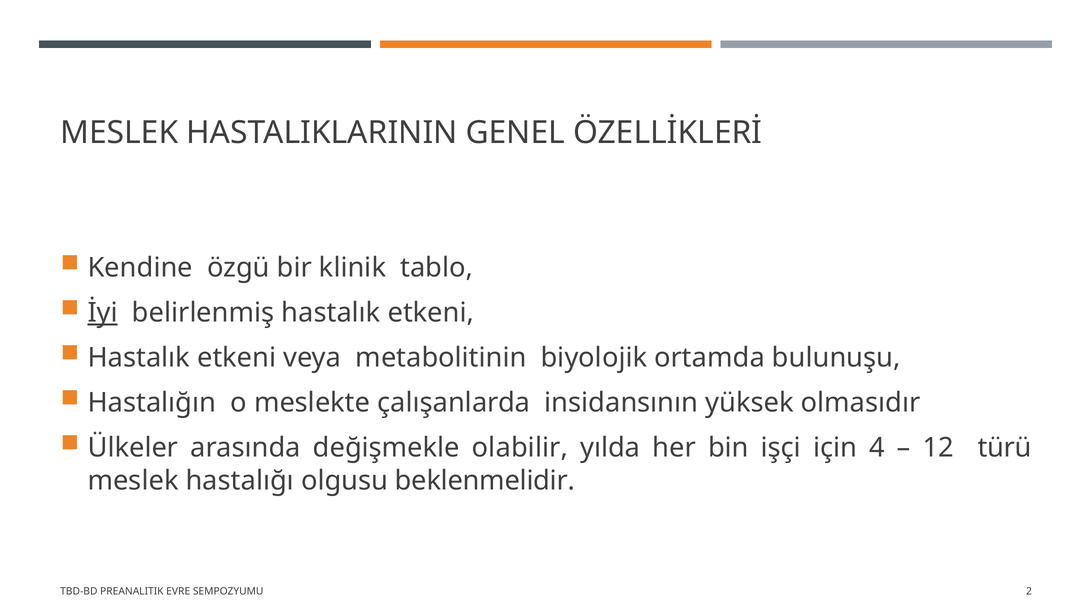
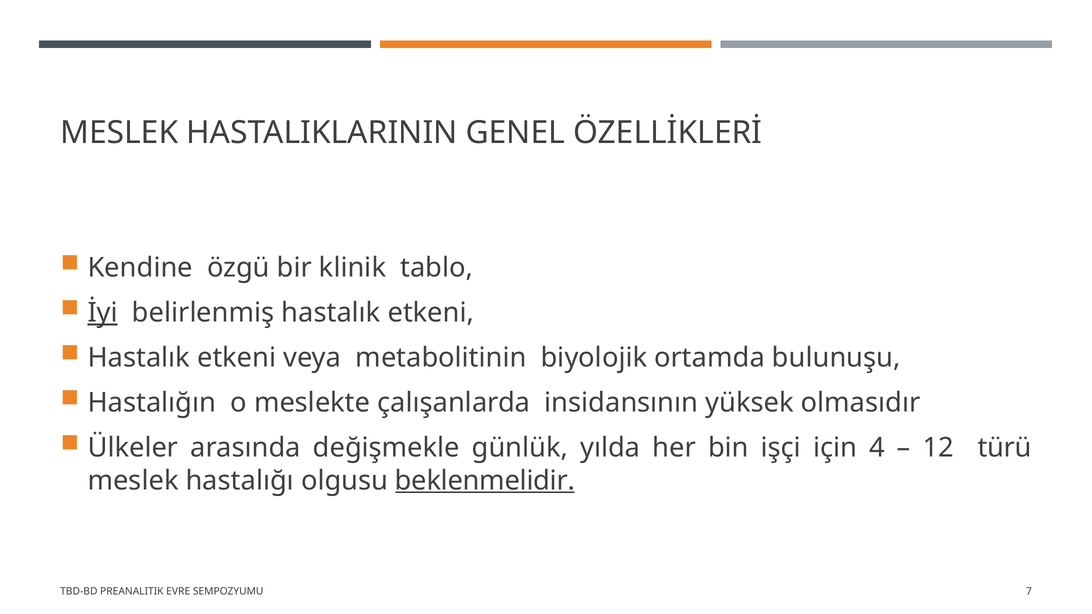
olabilir: olabilir -> günlük
beklenmelidir underline: none -> present
2: 2 -> 7
